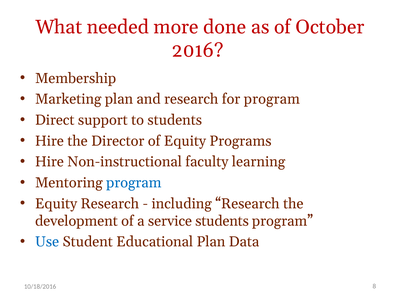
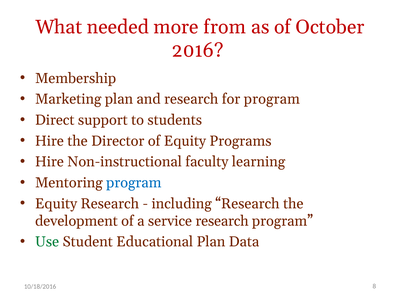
done: done -> from
service students: students -> research
Use colour: blue -> green
